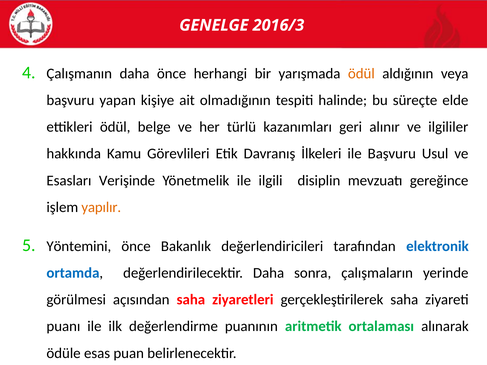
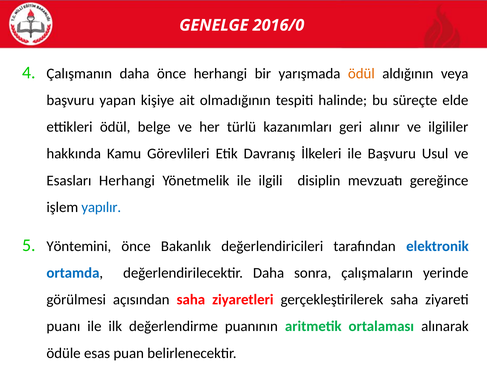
2016/3: 2016/3 -> 2016/0
Esasları Verişinde: Verişinde -> Herhangi
yapılır colour: orange -> blue
